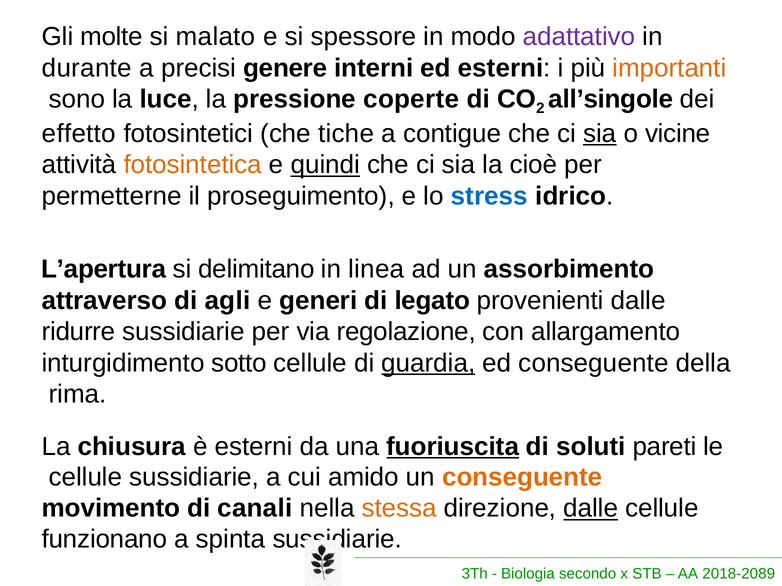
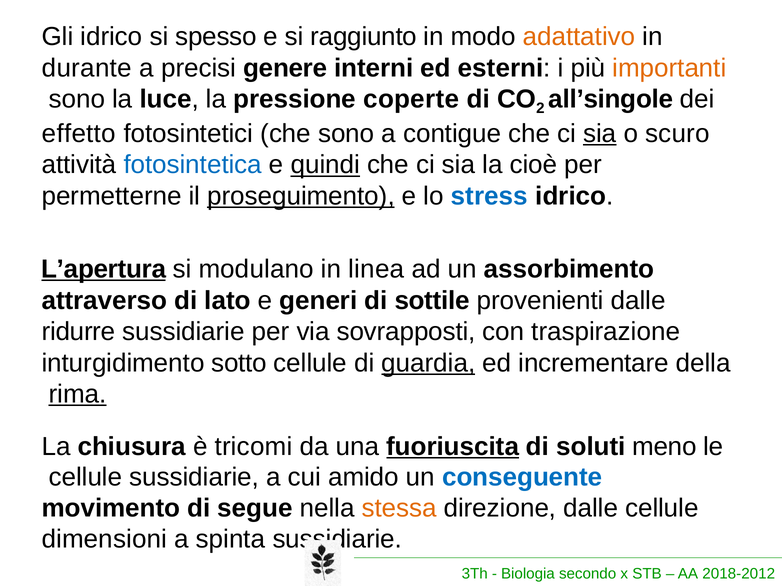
Gli molte: molte -> idrico
malato: malato -> spesso
spessore: spessore -> raggiunto
adattativo colour: purple -> orange
che tiche: tiche -> sono
vicine: vicine -> scuro
fotosintetica colour: orange -> blue
proseguimento underline: none -> present
L’apertura underline: none -> present
delimitano: delimitano -> modulano
agli: agli -> lato
legato: legato -> sottile
regolazione: regolazione -> sovrapposti
allargamento: allargamento -> traspirazione
ed conseguente: conseguente -> incrementare
rima underline: none -> present
è esterni: esterni -> tricomi
pareti: pareti -> meno
conseguente at (522, 478) colour: orange -> blue
canali: canali -> segue
dalle at (591, 509) underline: present -> none
funzionano: funzionano -> dimensioni
2018-2089: 2018-2089 -> 2018-2012
